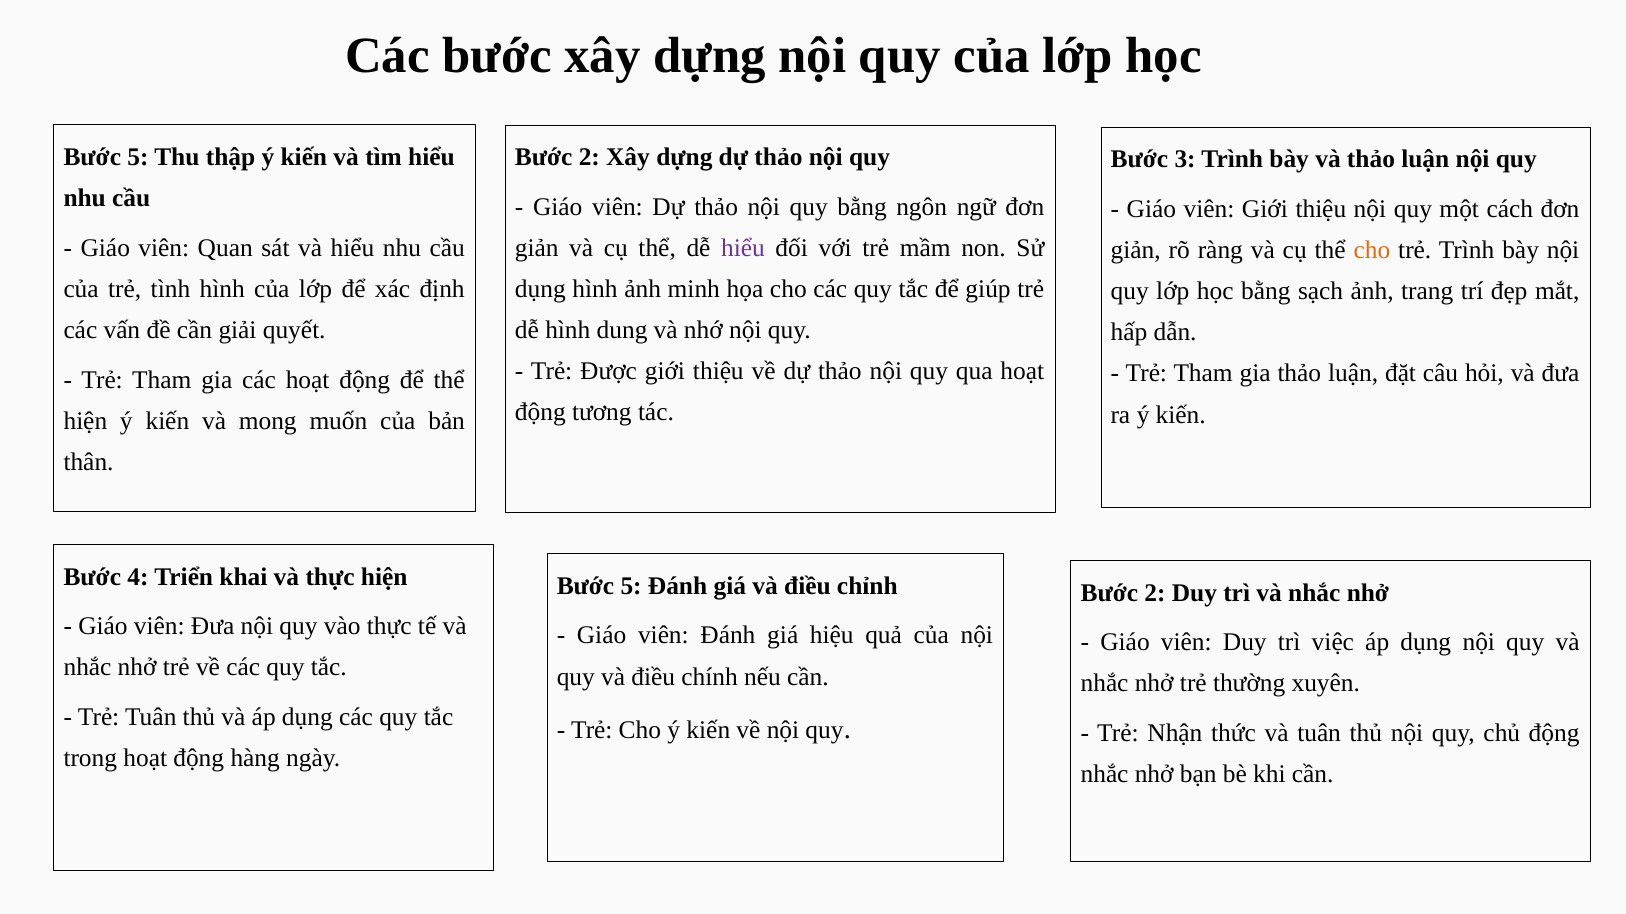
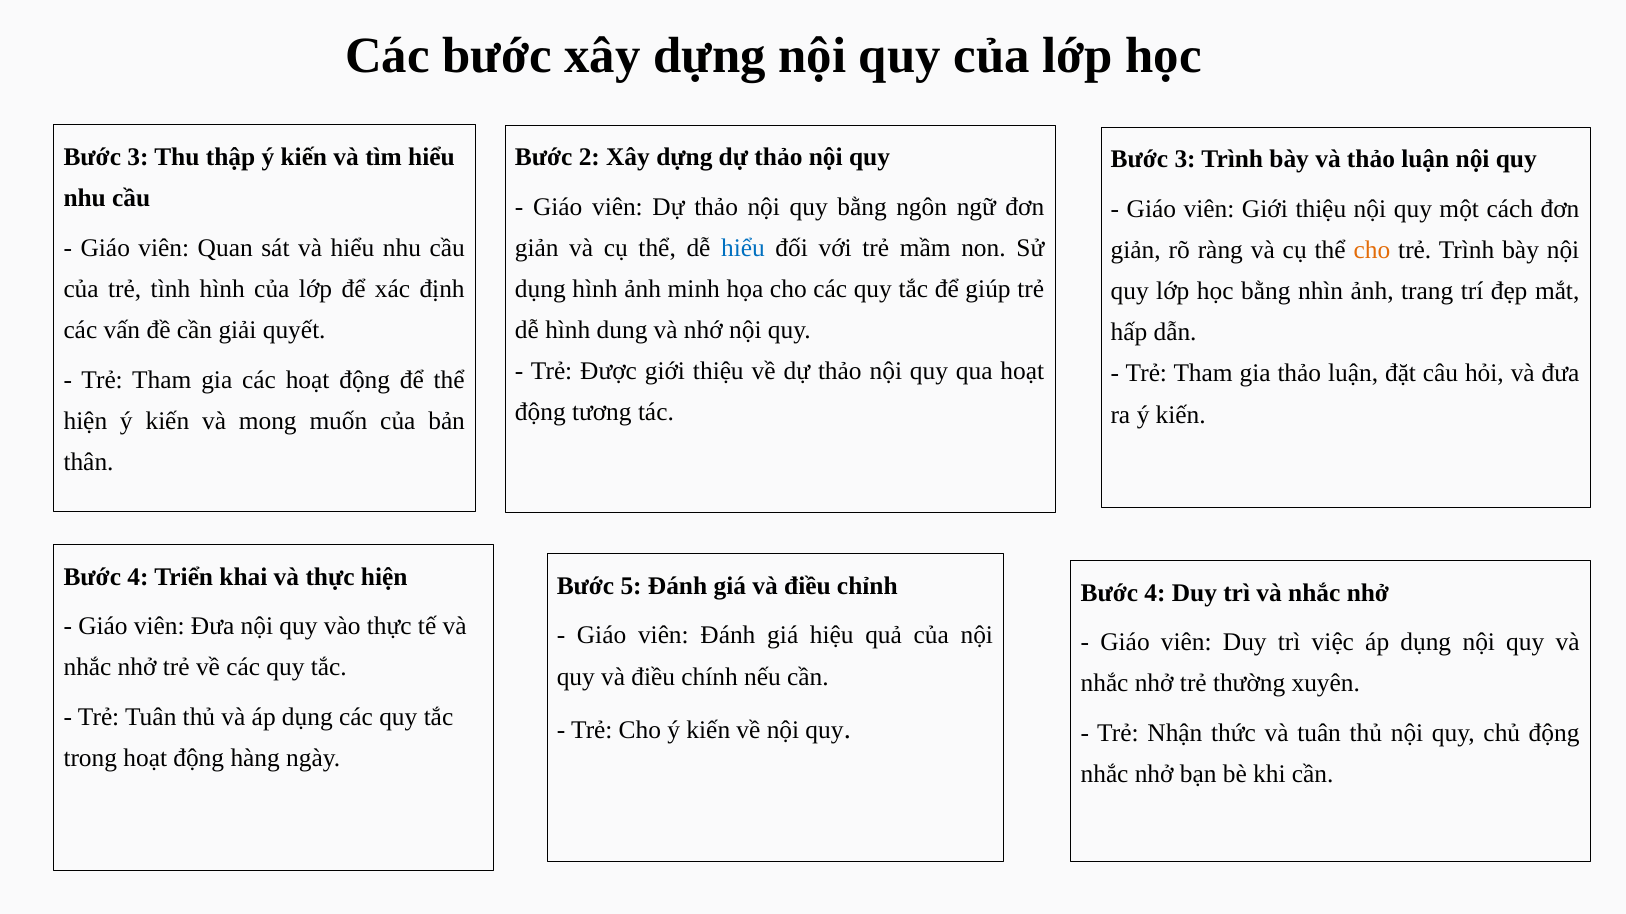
5 at (138, 157): 5 -> 3
hiểu at (743, 248) colour: purple -> blue
sạch: sạch -> nhìn
2 at (1155, 593): 2 -> 4
